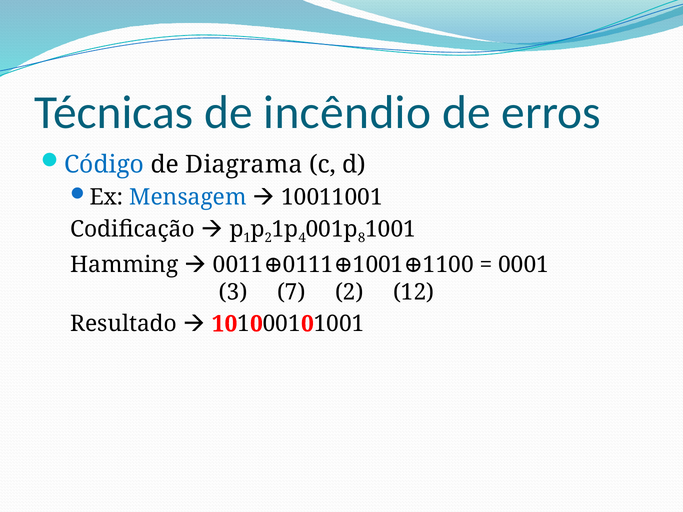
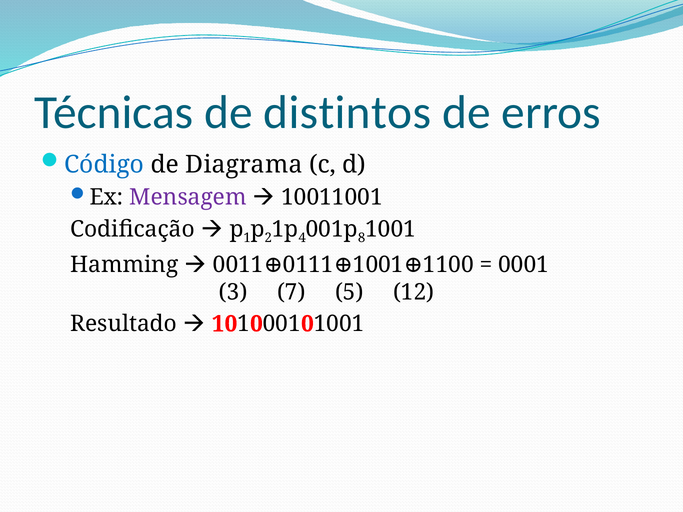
incêndio: incêndio -> distintos
Mensagem colour: blue -> purple
7 2: 2 -> 5
